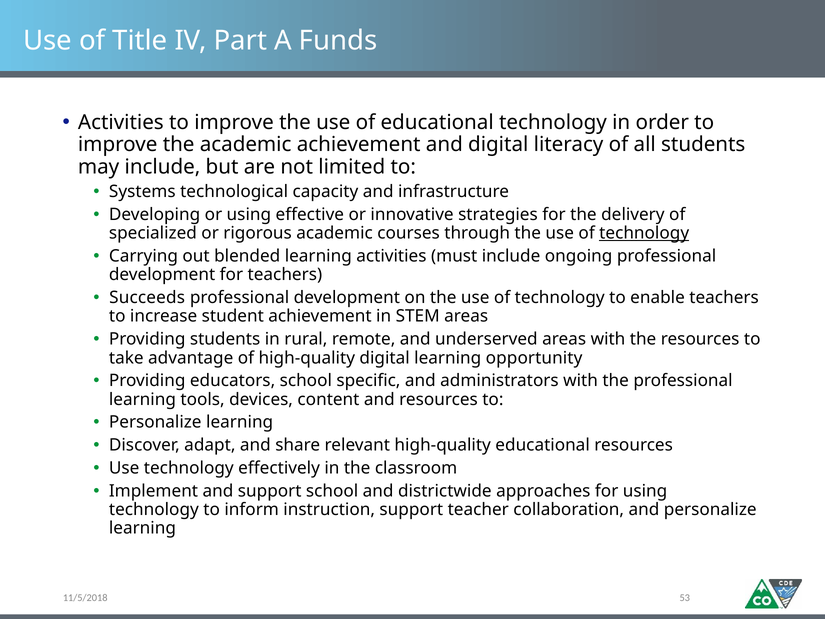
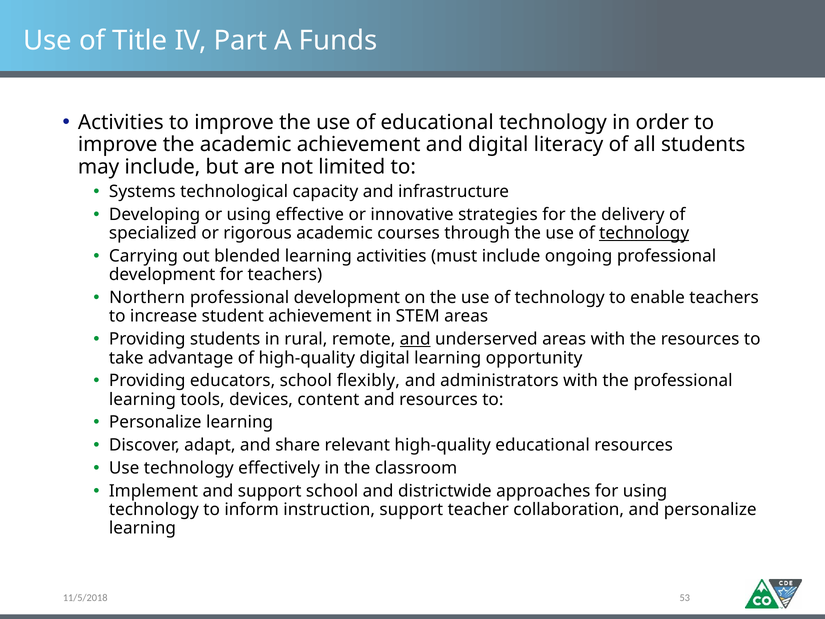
Succeeds: Succeeds -> Northern
and at (415, 339) underline: none -> present
specific: specific -> flexibly
